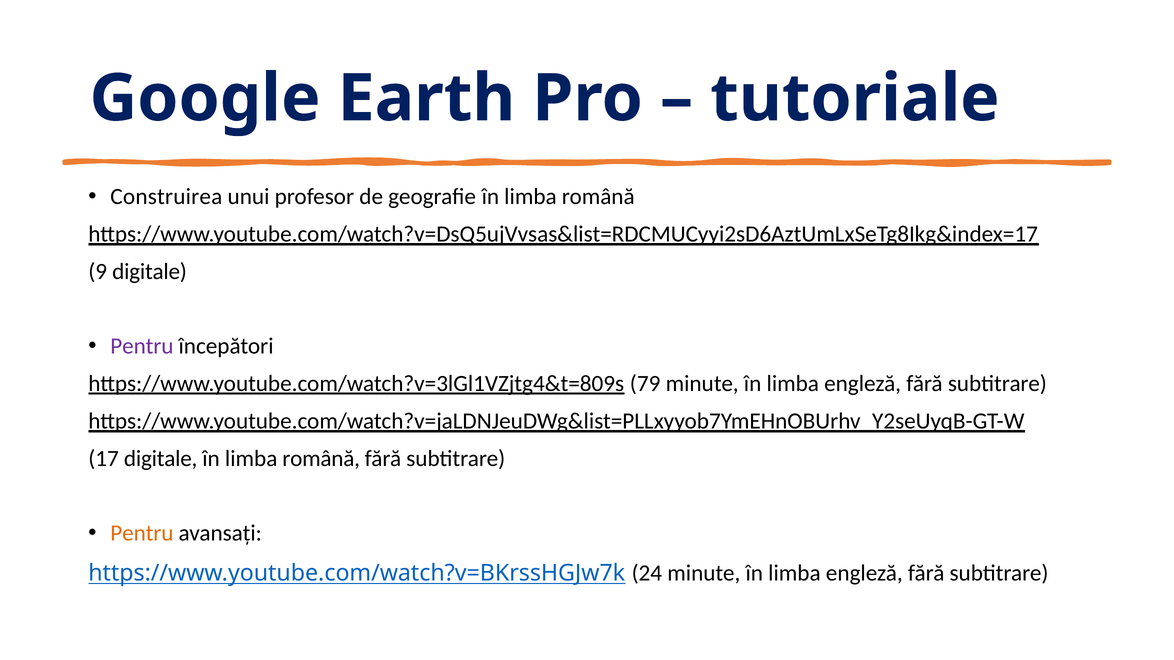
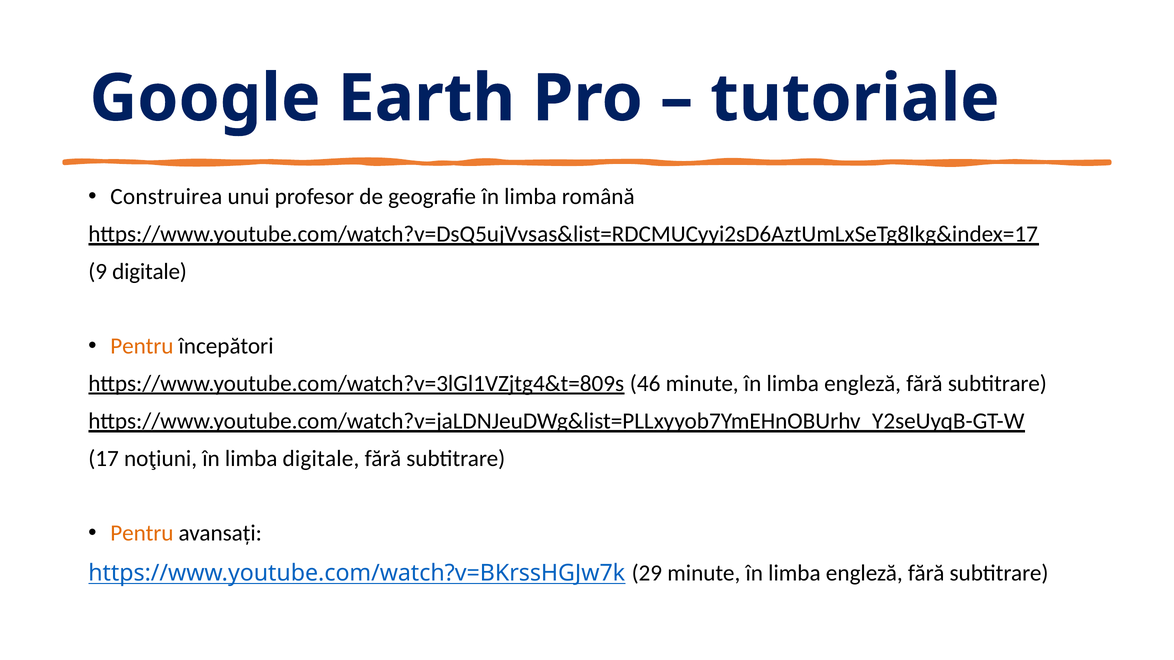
Pentru at (142, 346) colour: purple -> orange
79: 79 -> 46
17 digitale: digitale -> noţiuni
română at (321, 459): română -> digitale
24: 24 -> 29
